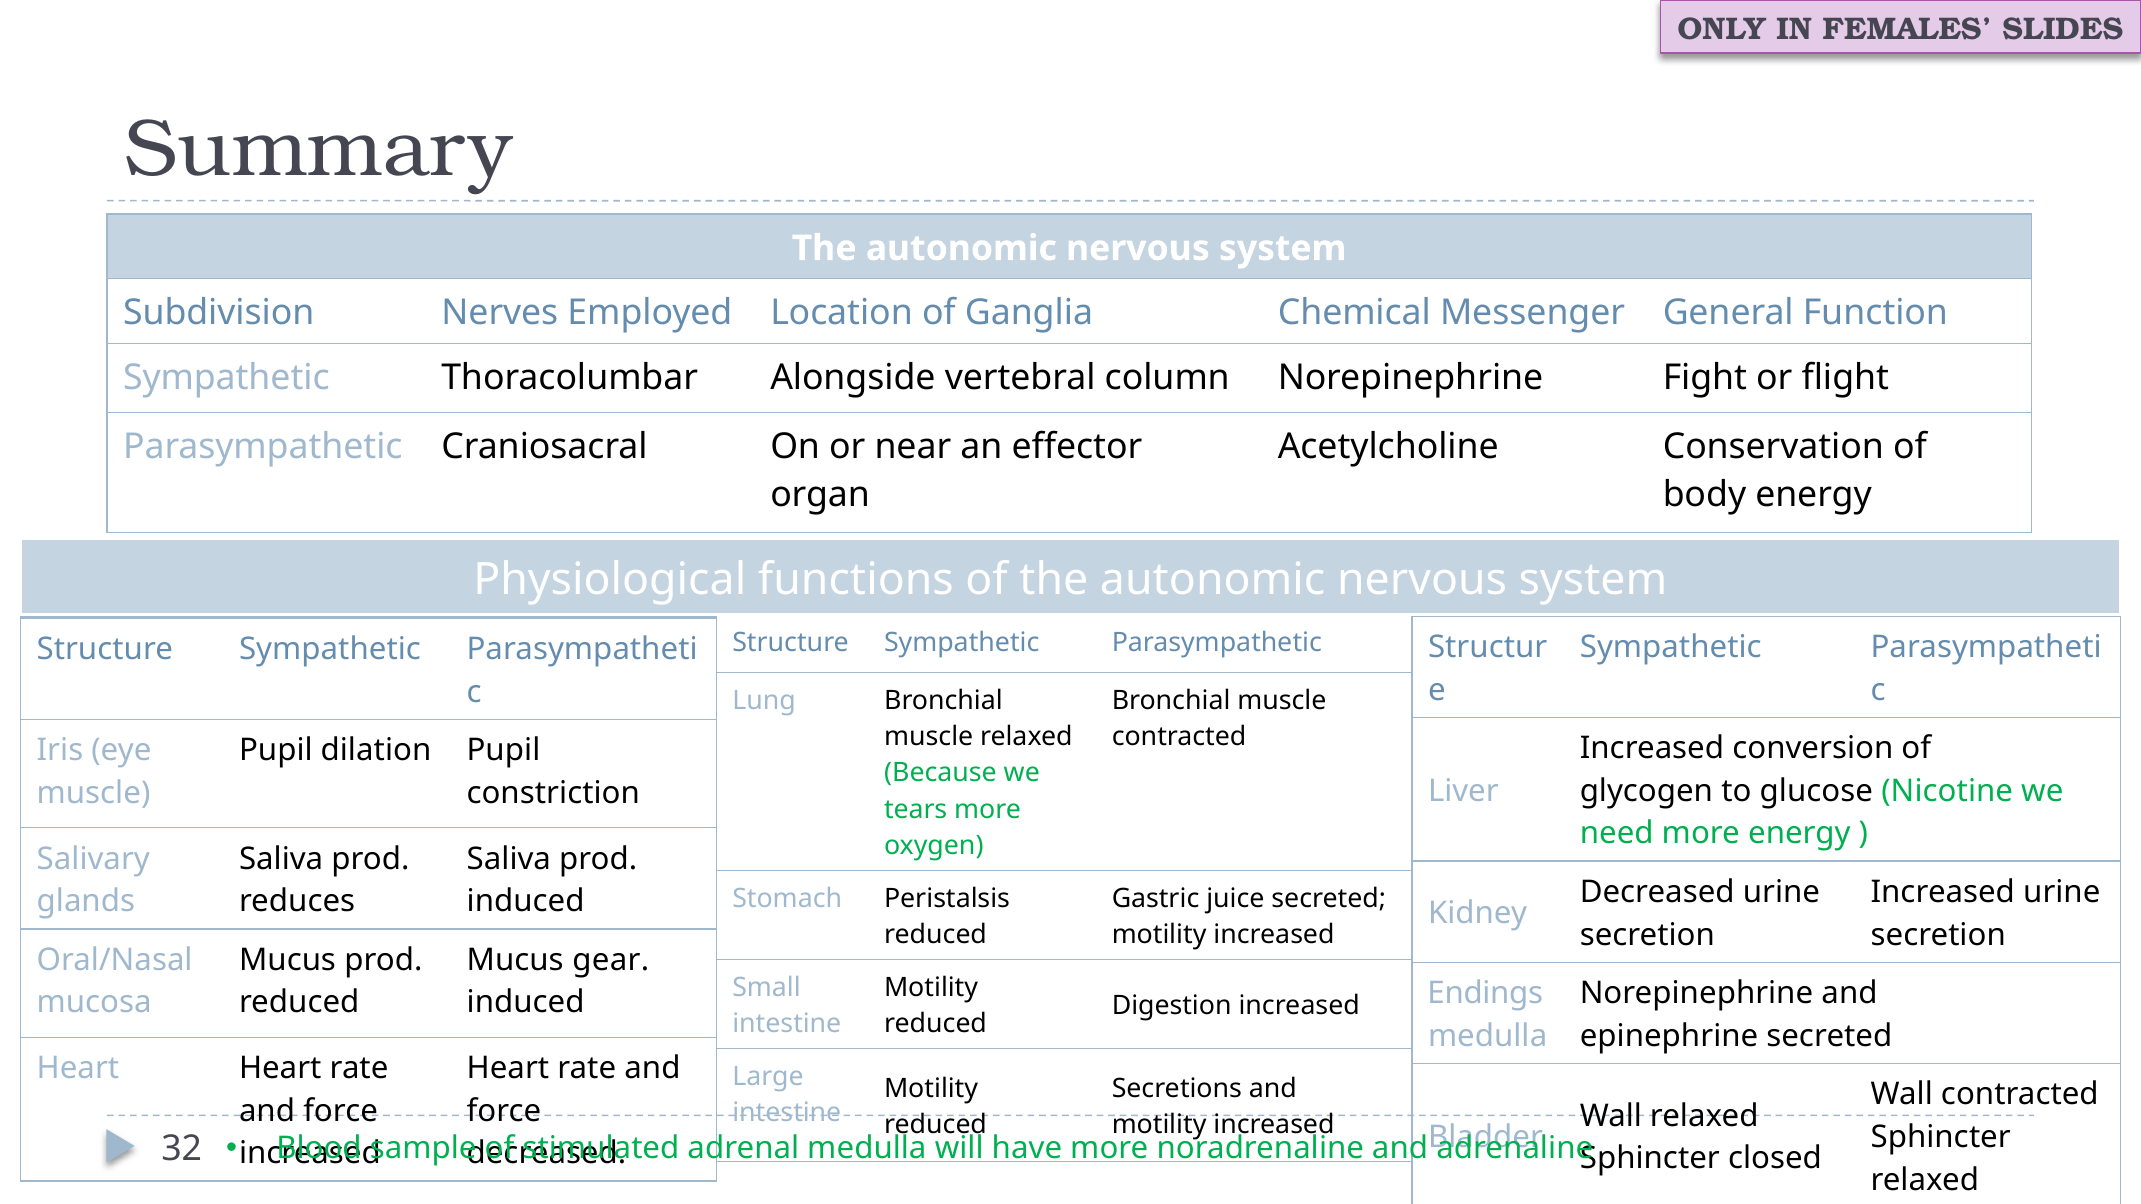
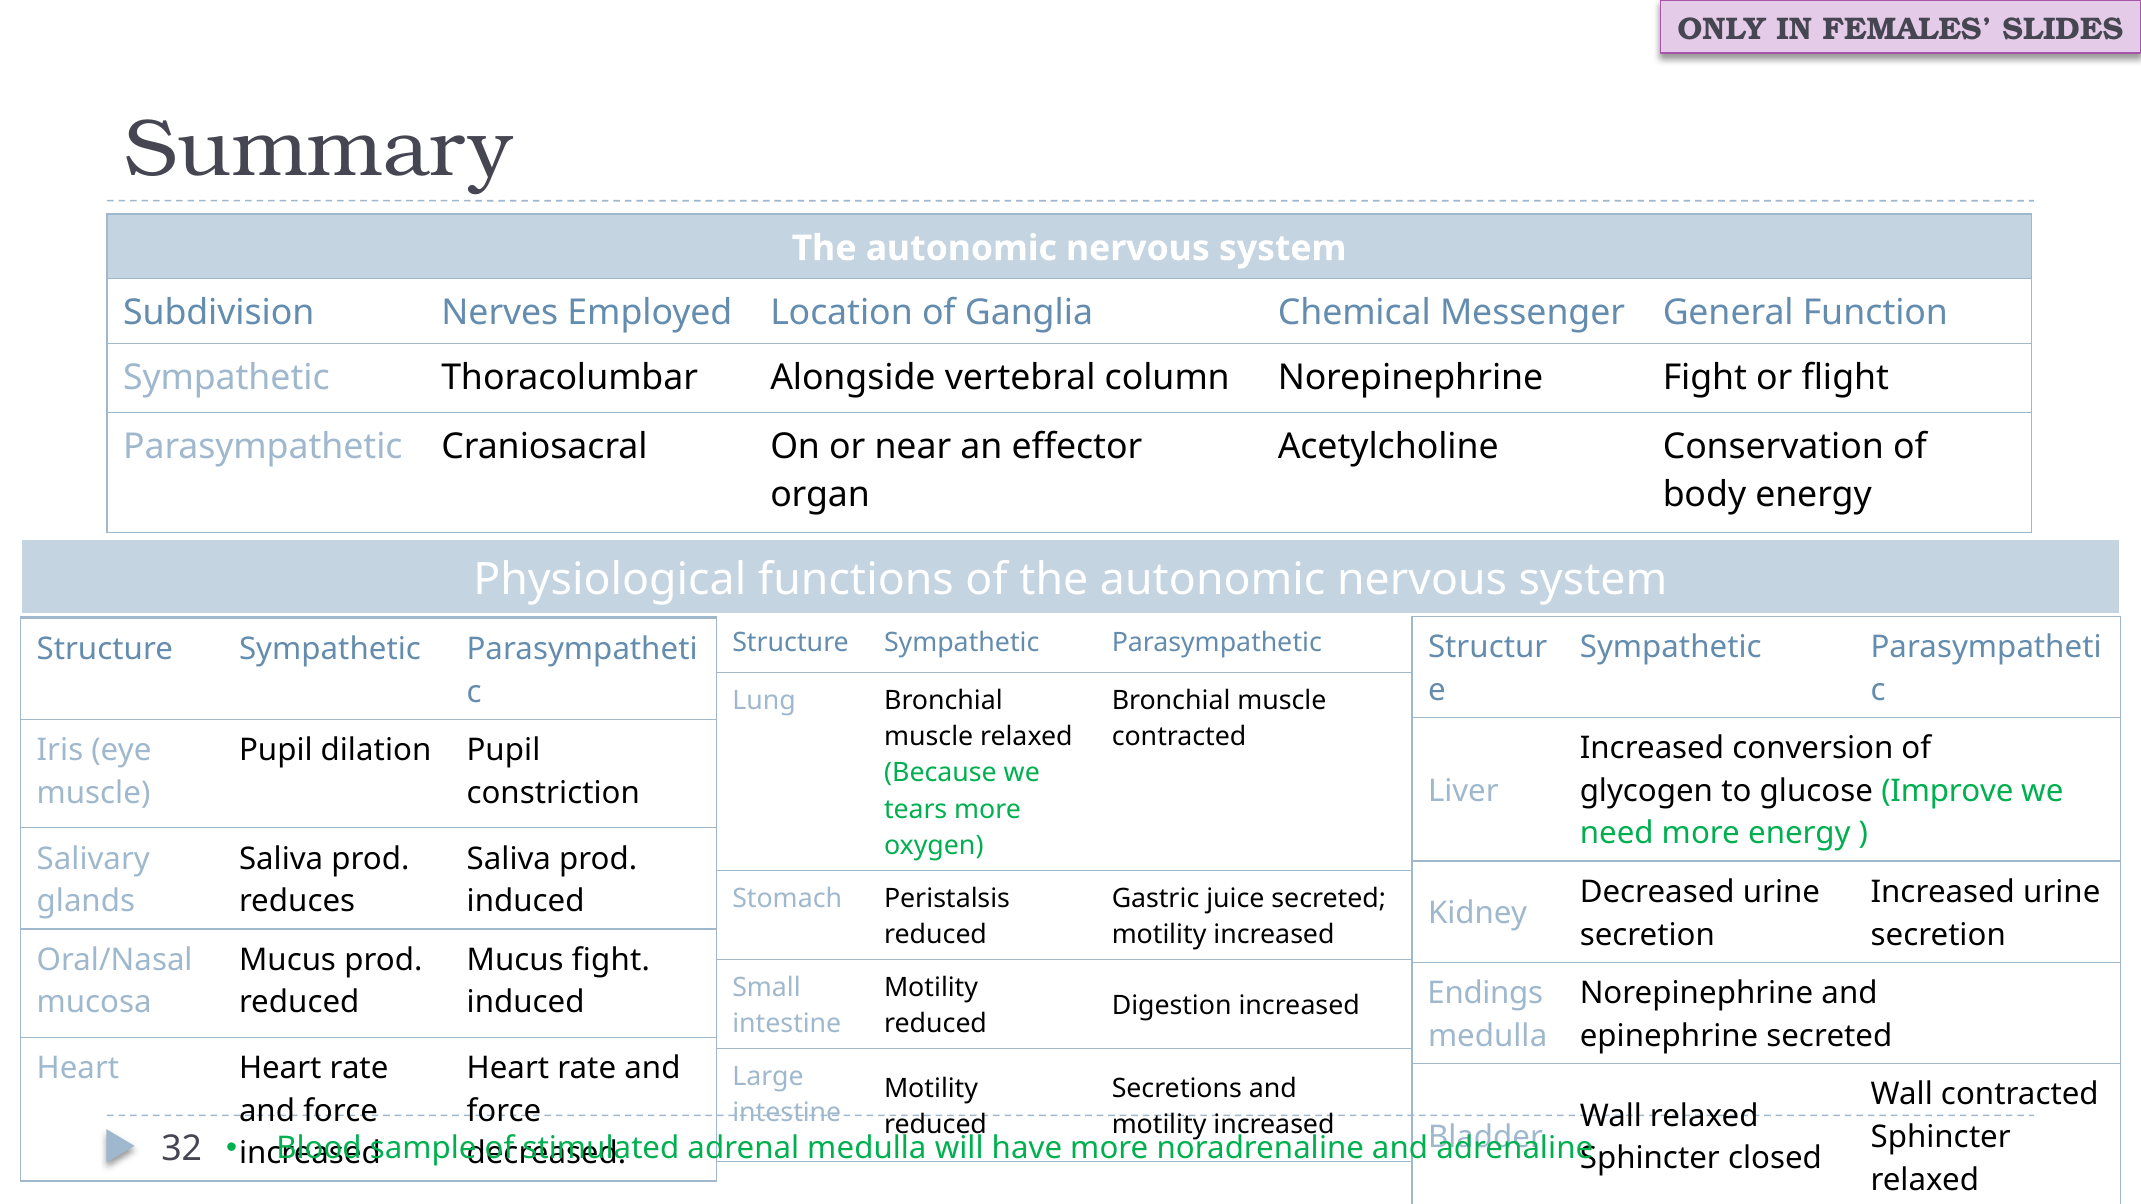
Nicotine: Nicotine -> Improve
Mucus gear: gear -> fight
